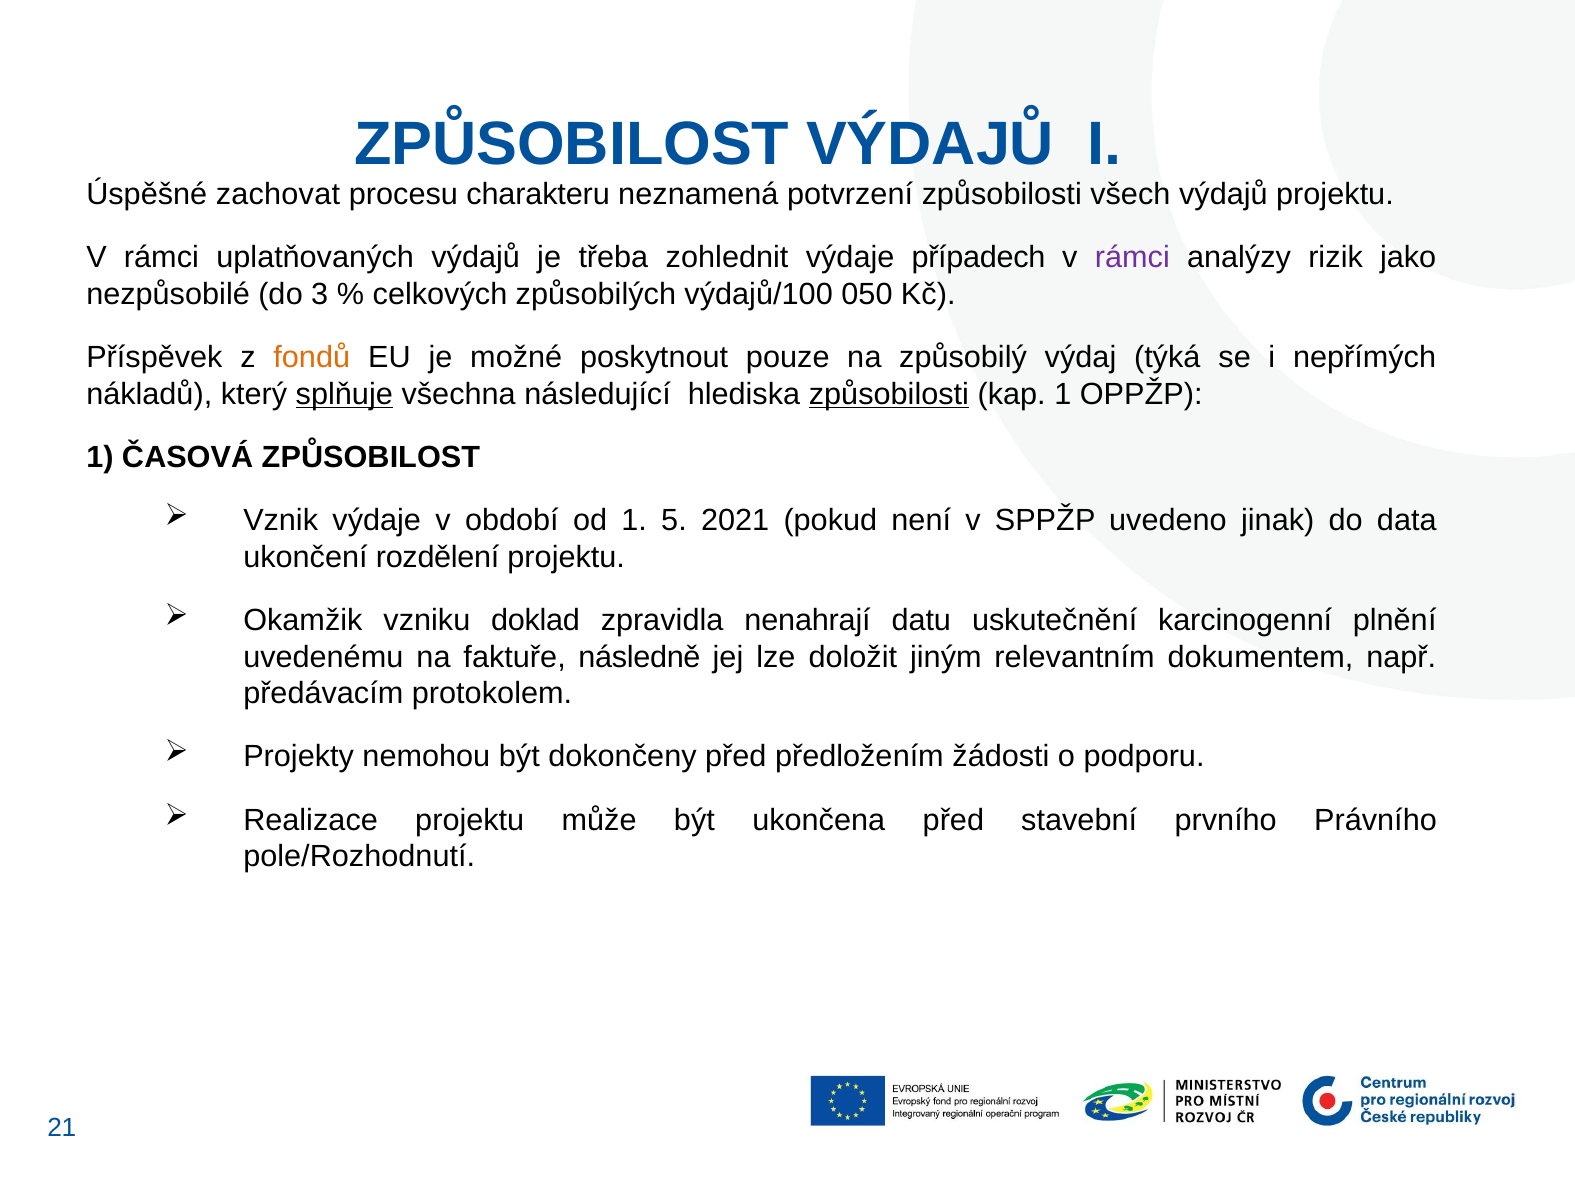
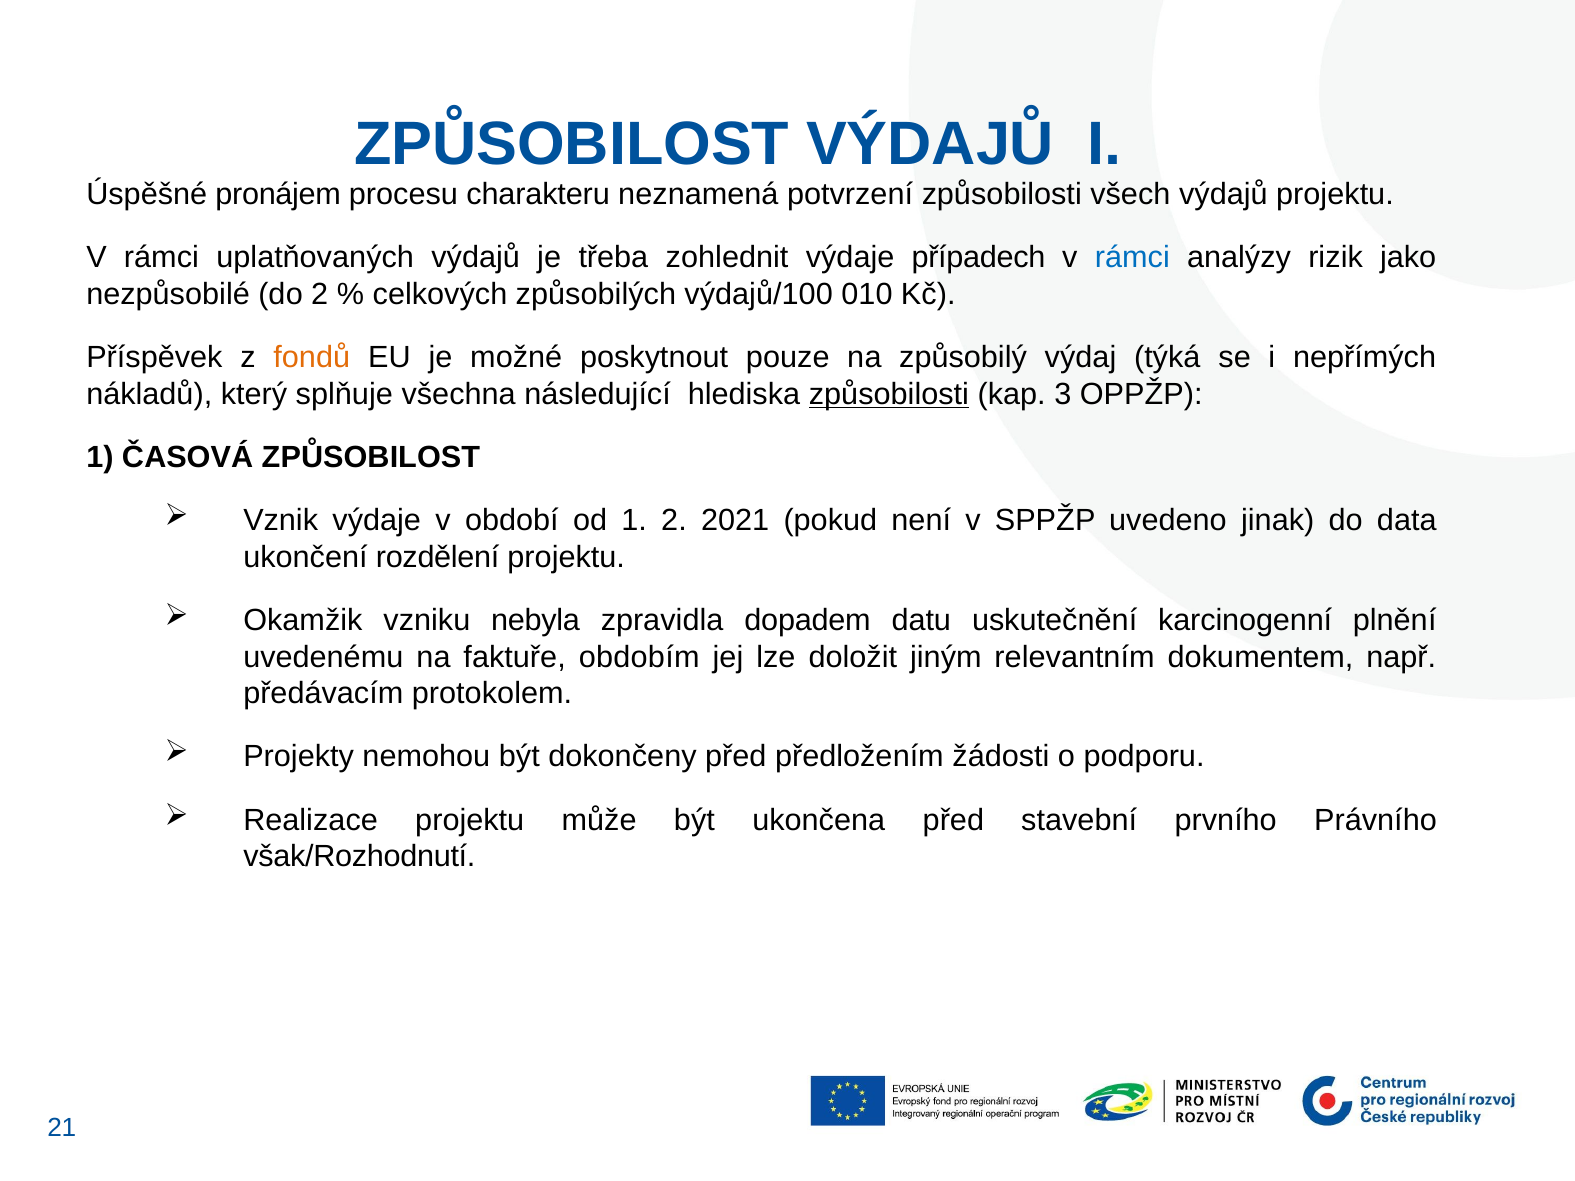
zachovat: zachovat -> pronájem
rámci at (1132, 258) colour: purple -> blue
do 3: 3 -> 2
050: 050 -> 010
splňuje underline: present -> none
kap 1: 1 -> 3
1 5: 5 -> 2
doklad: doklad -> nebyla
nenahrají: nenahrají -> dopadem
následně: následně -> obdobím
pole/Rozhodnutí: pole/Rozhodnutí -> však/Rozhodnutí
